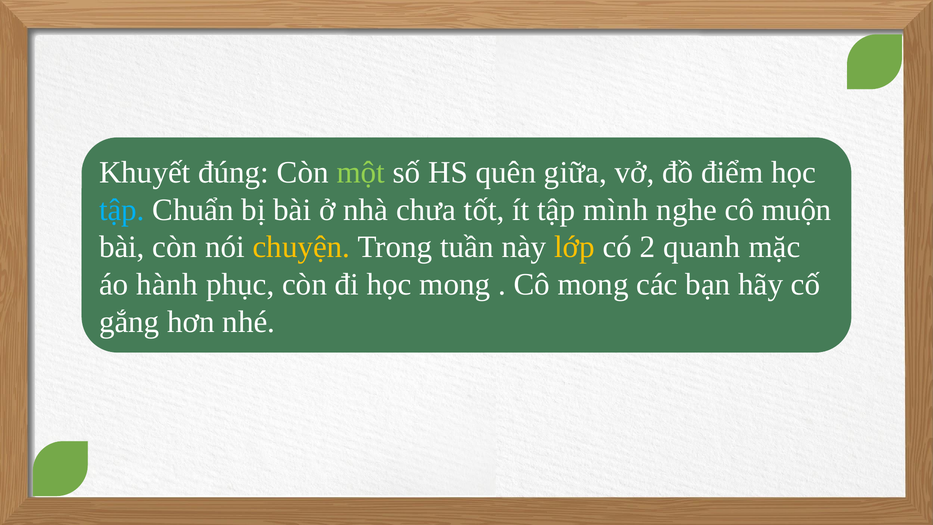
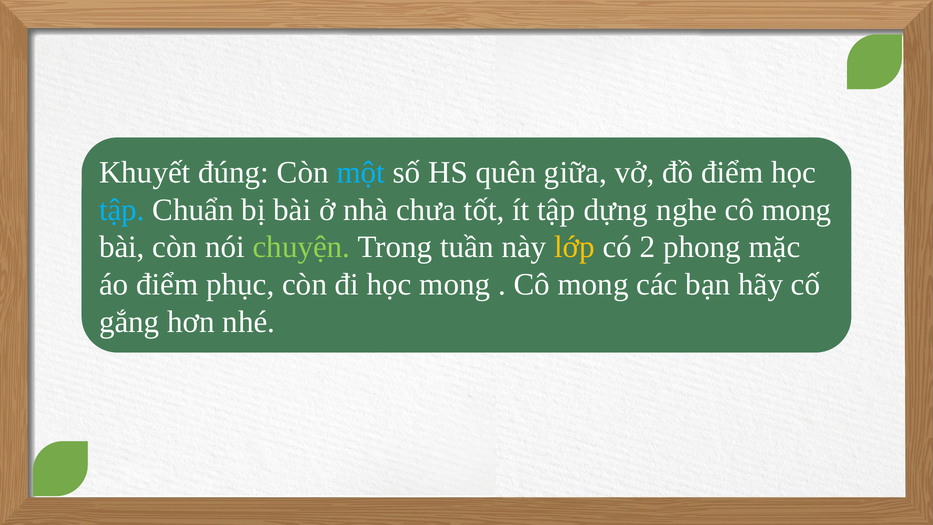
một colour: light green -> light blue
mình: mình -> dựng
nghe cô muộn: muộn -> mong
chuyện colour: yellow -> light green
quanh: quanh -> phong
áo hành: hành -> điểm
